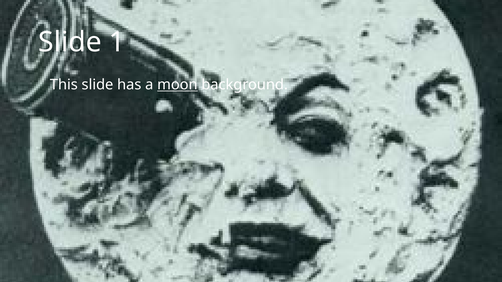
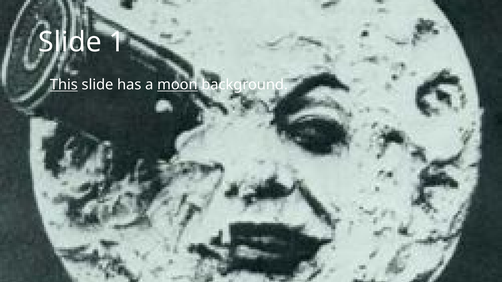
This underline: none -> present
